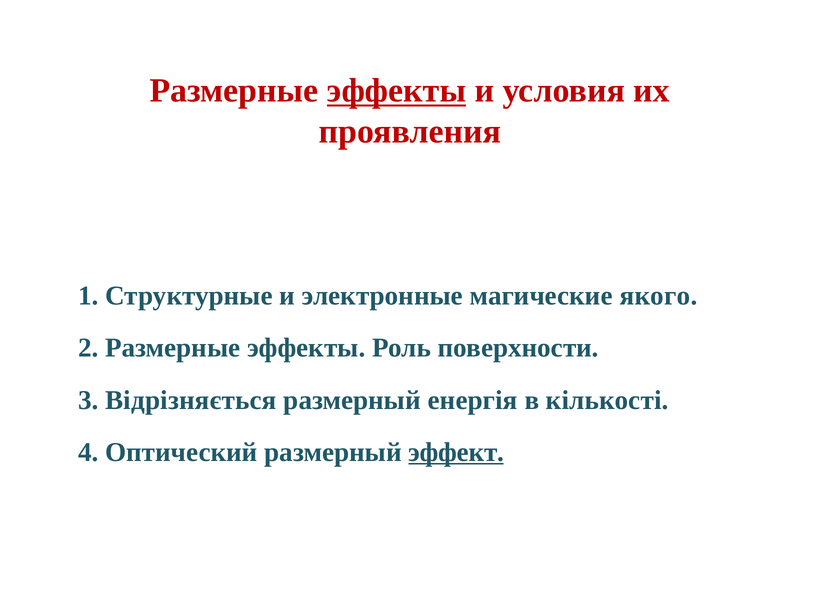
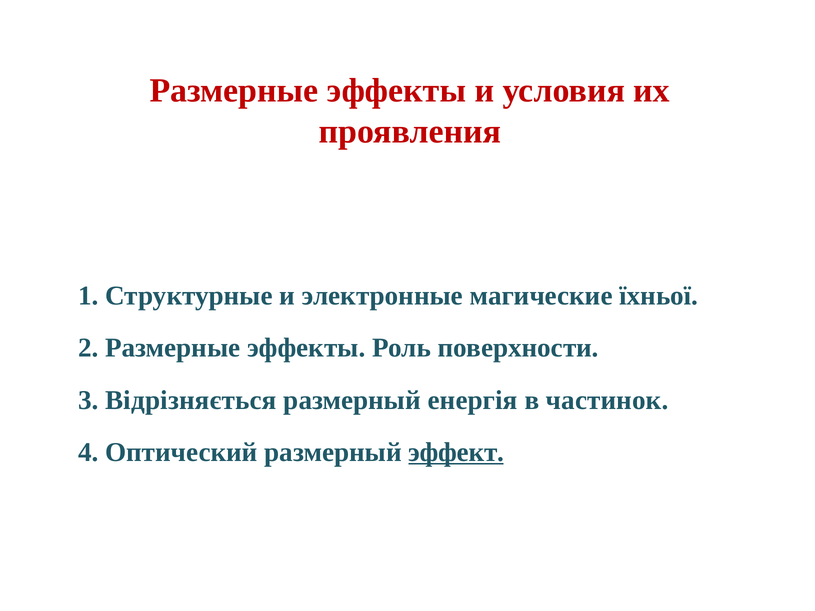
эффекты at (396, 91) underline: present -> none
якого: якого -> їхньої
кількості: кількості -> частинок
